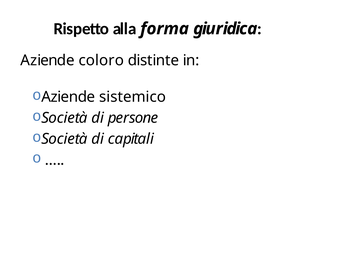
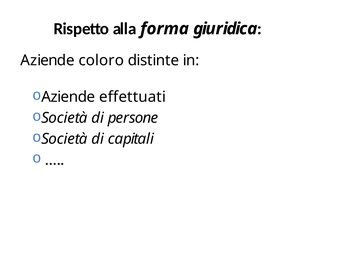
sistemico: sistemico -> effettuati
